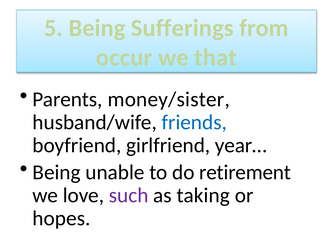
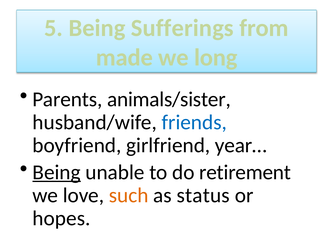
occur: occur -> made
that: that -> long
money/sister: money/sister -> animals/sister
Being at (57, 172) underline: none -> present
such colour: purple -> orange
taking: taking -> status
